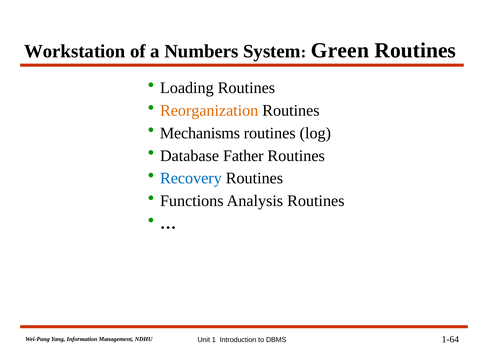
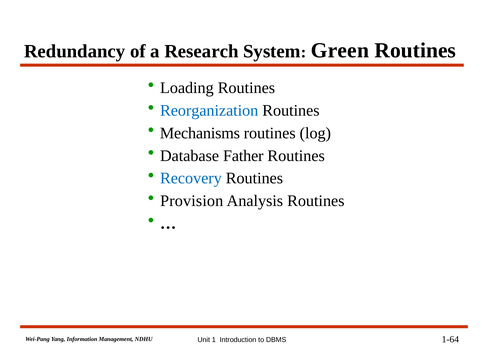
Workstation: Workstation -> Redundancy
Numbers: Numbers -> Research
Reorganization colour: orange -> blue
Functions: Functions -> Provision
